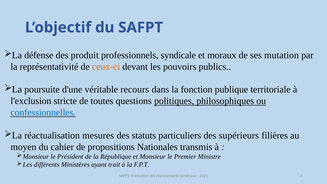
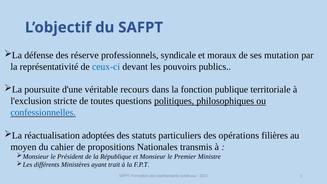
produit: produit -> réserve
ceux-ci colour: orange -> blue
mesures: mesures -> adoptées
supérieurs: supérieurs -> opérations
